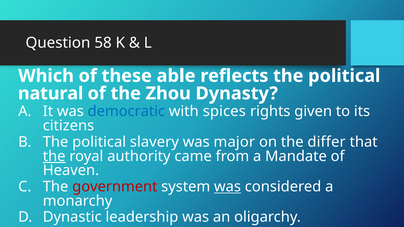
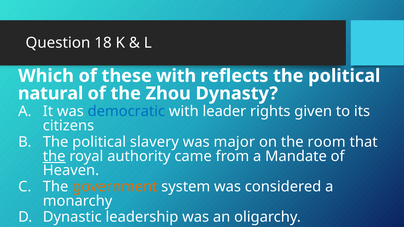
58: 58 -> 18
these able: able -> with
spices: spices -> leader
differ: differ -> room
government colour: red -> orange
was at (228, 187) underline: present -> none
